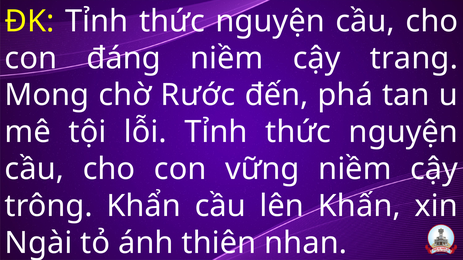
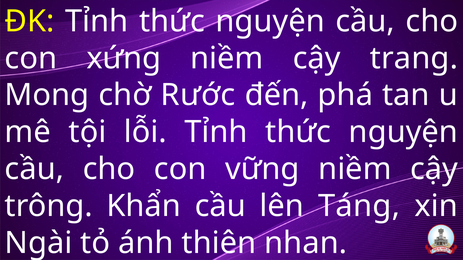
đáng: đáng -> xứng
Khấn: Khấn -> Táng
